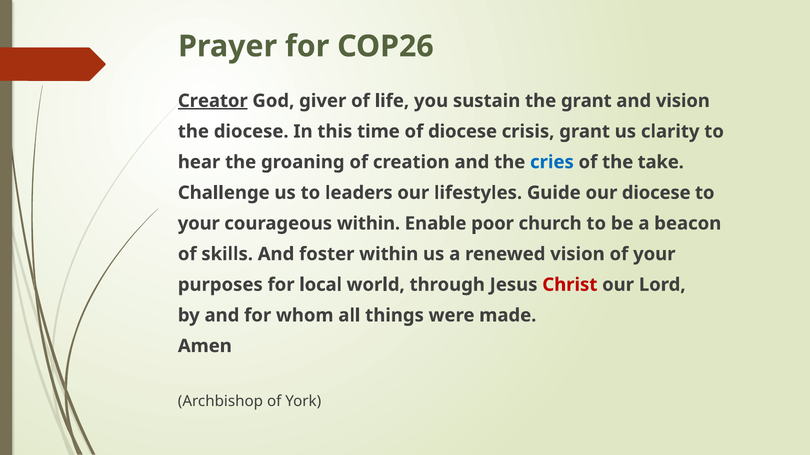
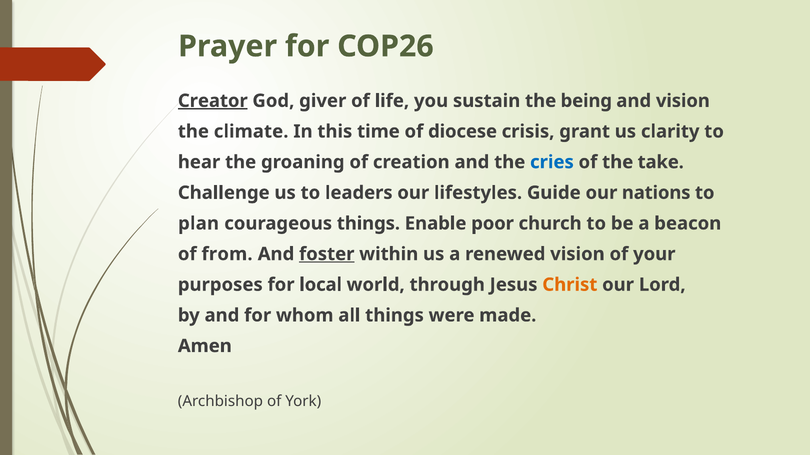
the grant: grant -> being
the diocese: diocese -> climate
our diocese: diocese -> nations
your at (199, 224): your -> plan
courageous within: within -> things
skills: skills -> from
foster underline: none -> present
Christ colour: red -> orange
